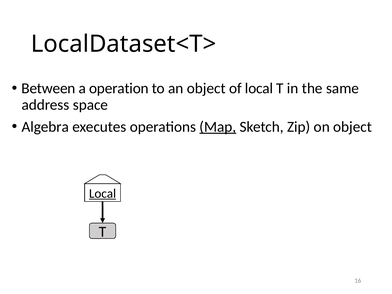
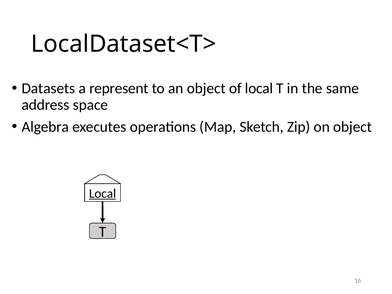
Between: Between -> Datasets
operation: operation -> represent
Map underline: present -> none
